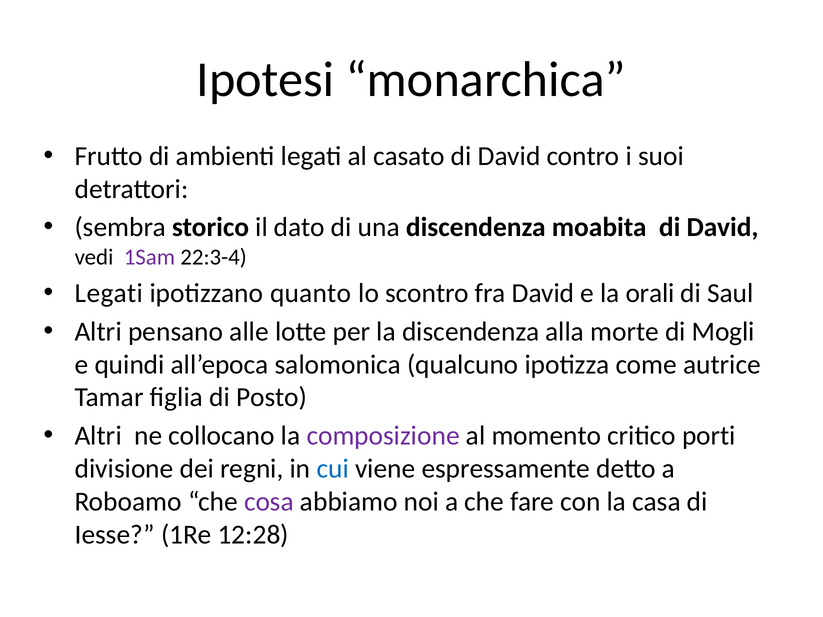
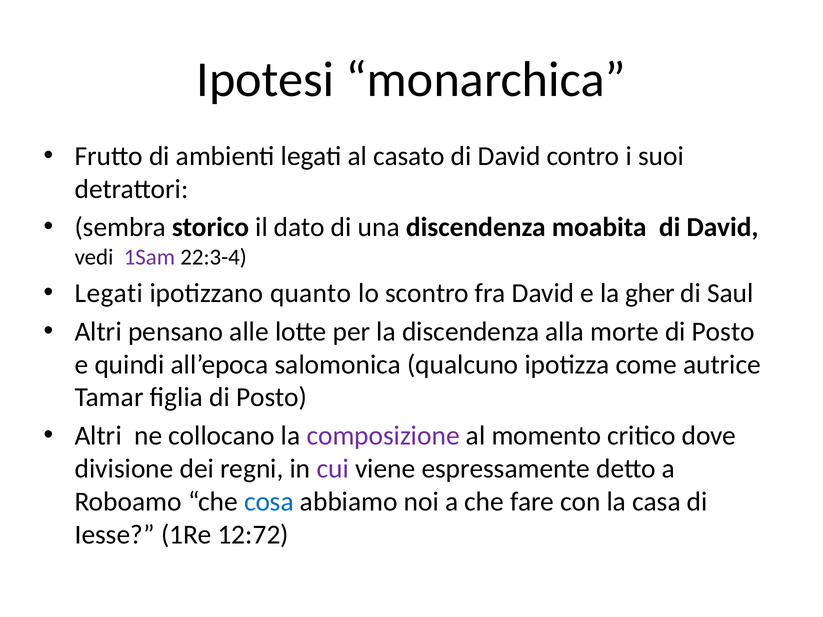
orali: orali -> gher
morte di Mogli: Mogli -> Posto
porti: porti -> dove
cui colour: blue -> purple
cosa colour: purple -> blue
12:28: 12:28 -> 12:72
